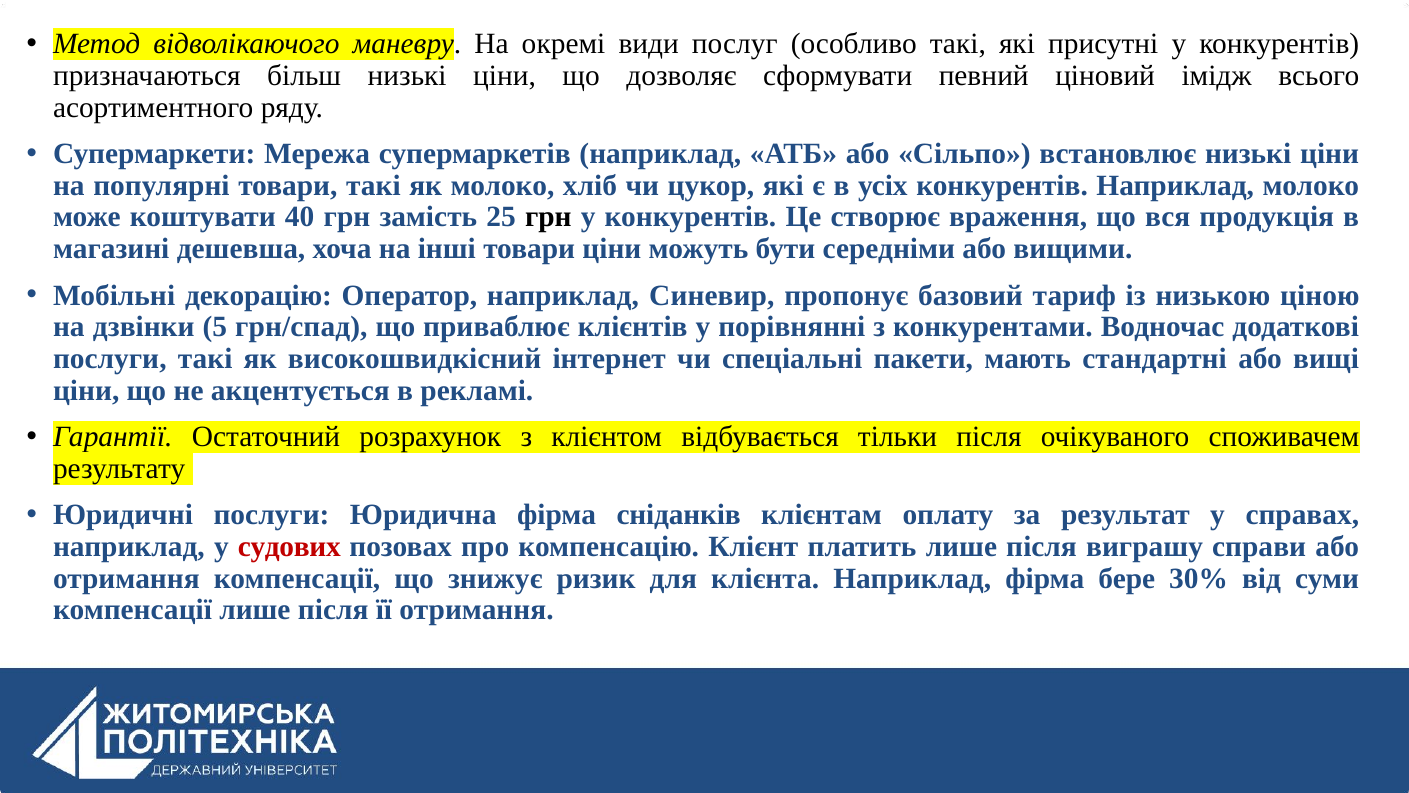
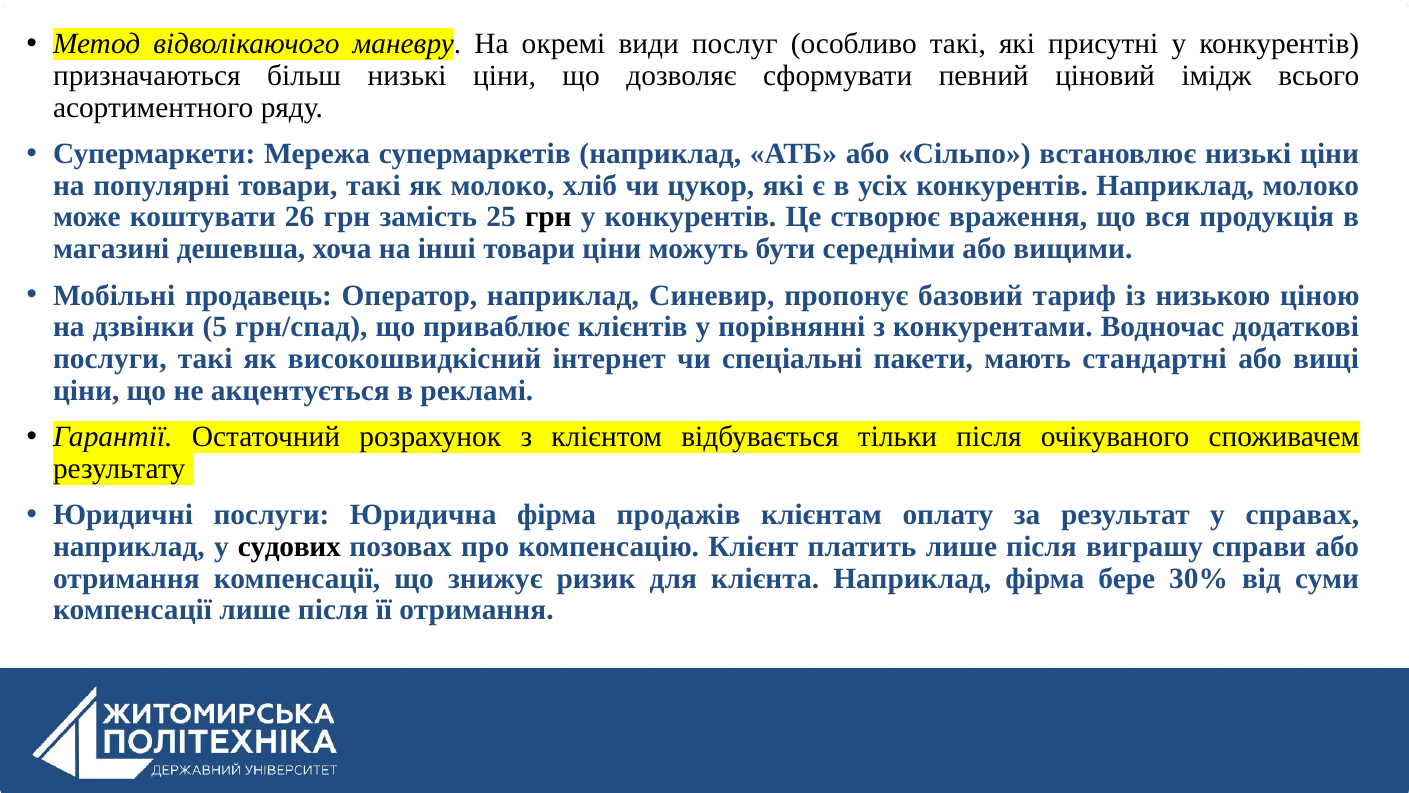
40: 40 -> 26
декорацію: декорацію -> продавець
сніданків: сніданків -> продажів
судових colour: red -> black
